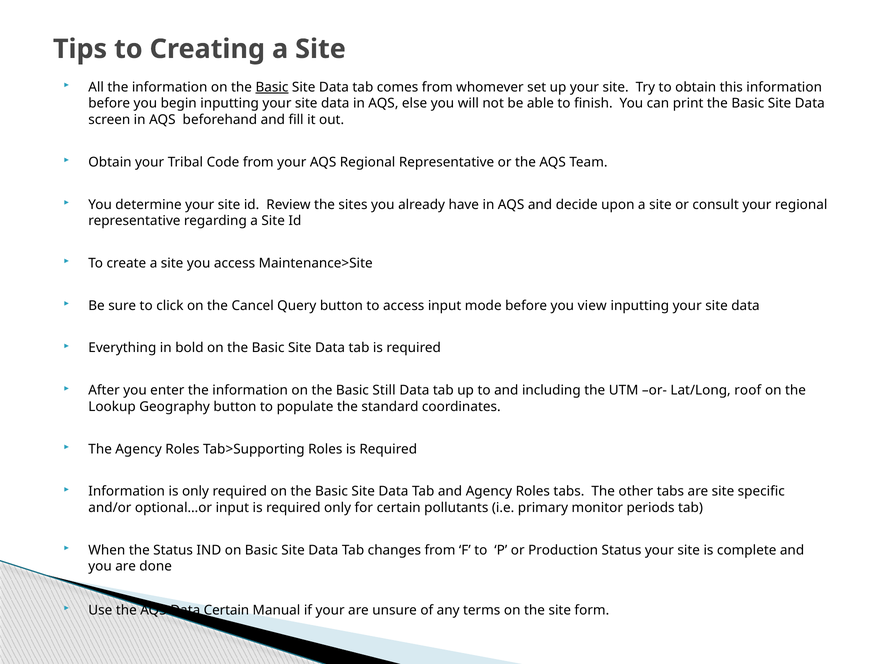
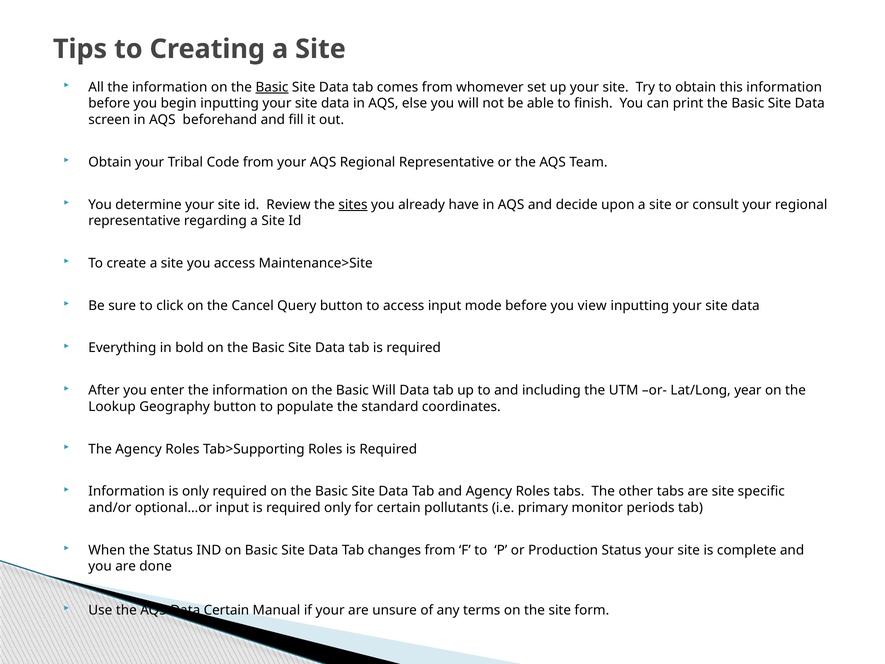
sites underline: none -> present
Basic Still: Still -> Will
roof: roof -> year
